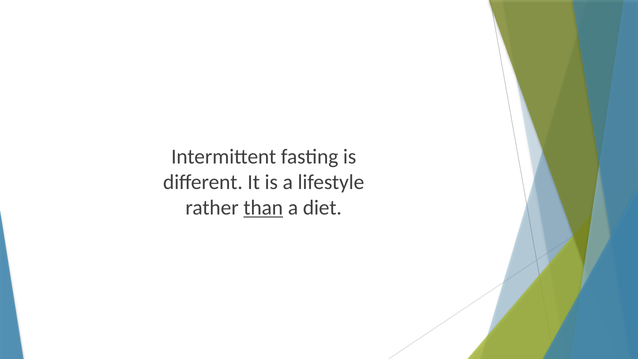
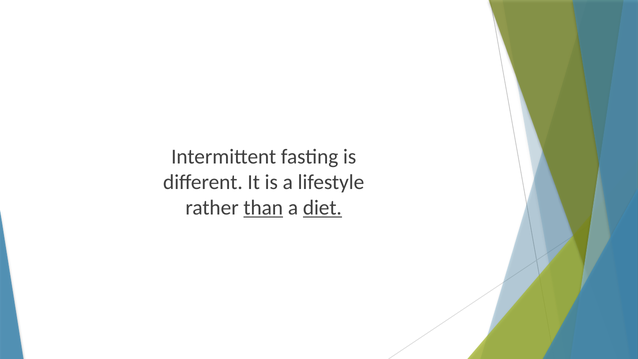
diet underline: none -> present
